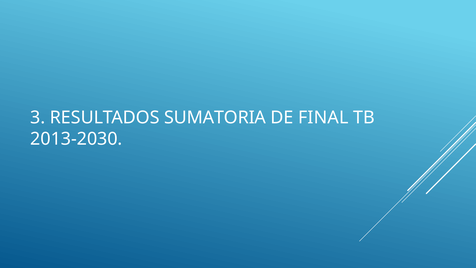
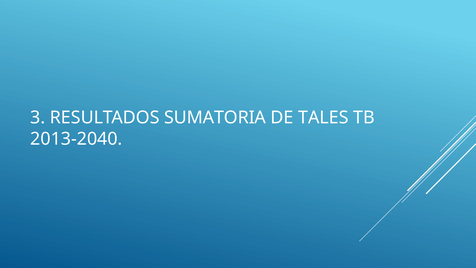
FINAL: FINAL -> TALES
2013-2030: 2013-2030 -> 2013-2040
